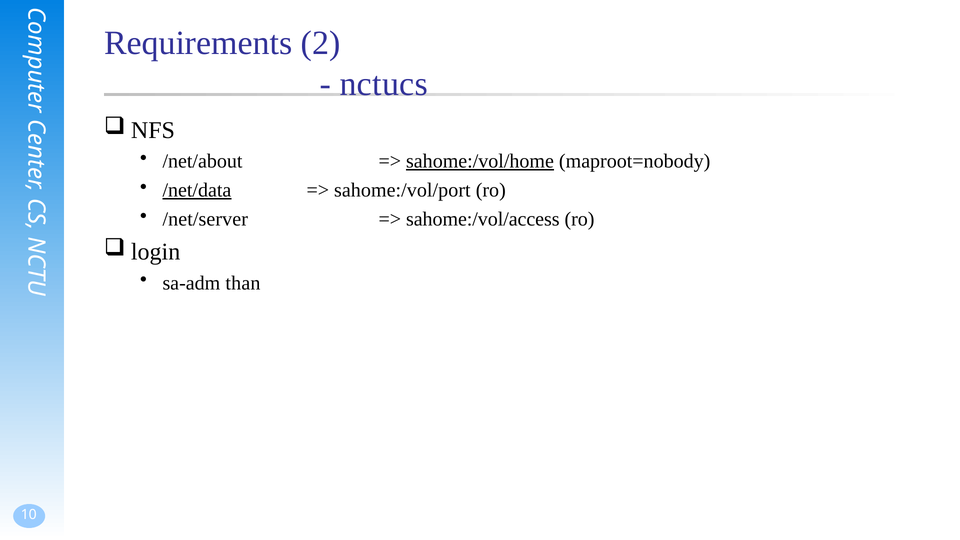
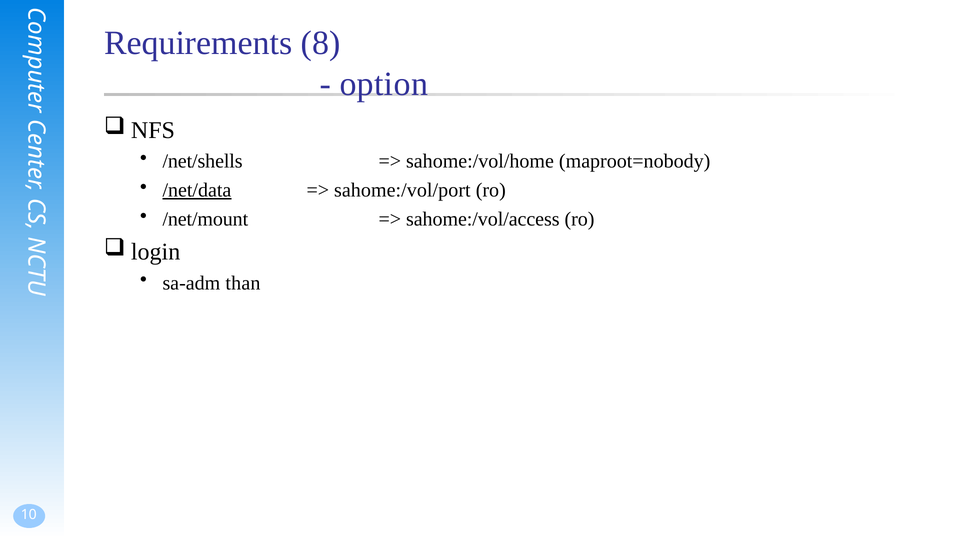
2: 2 -> 8
nctucs: nctucs -> option
/net/about: /net/about -> /net/shells
sahome:/vol/home underline: present -> none
/net/server: /net/server -> /net/mount
